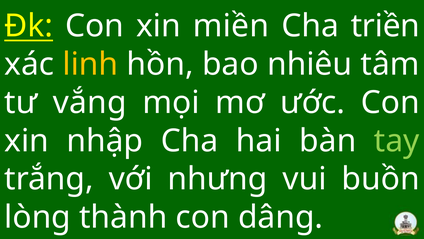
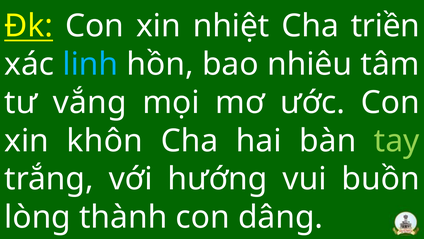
miền: miền -> nhiệt
linh colour: yellow -> light blue
nhập: nhập -> khôn
nhưng: nhưng -> hướng
